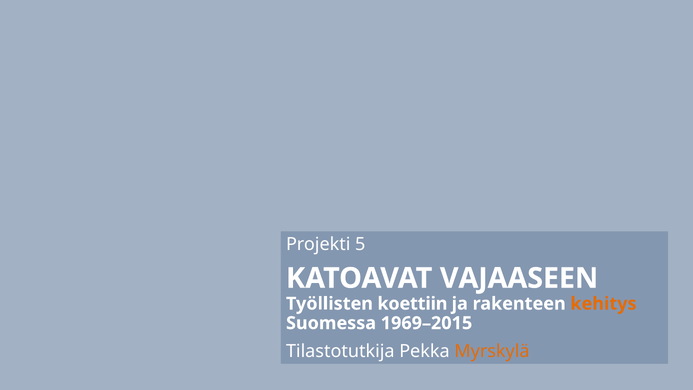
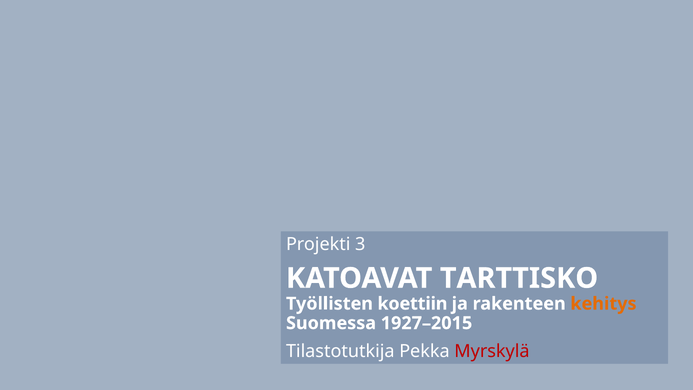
5: 5 -> 3
VAJAASEEN: VAJAASEEN -> TARTTISKO
1969–2015: 1969–2015 -> 1927–2015
Myrskylä colour: orange -> red
